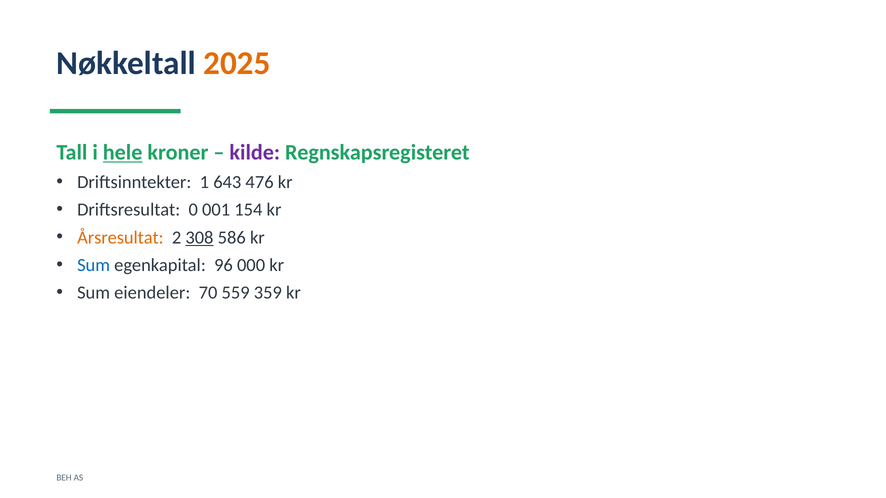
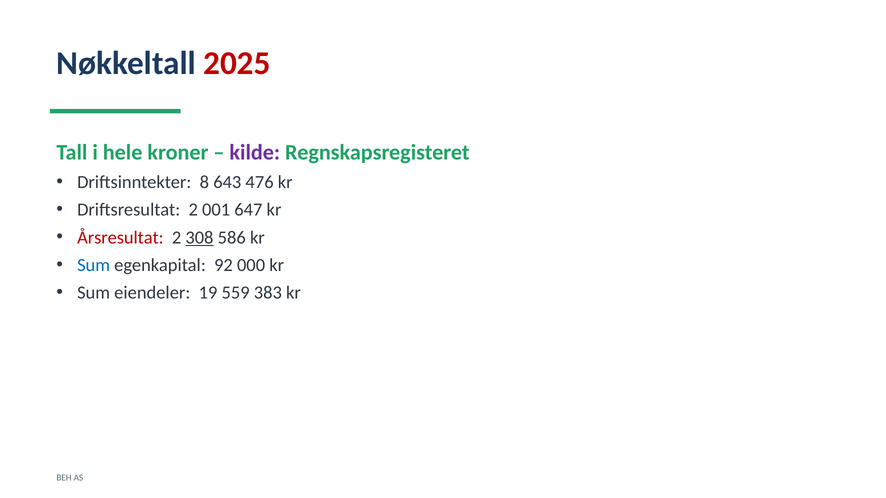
2025 colour: orange -> red
hele underline: present -> none
1: 1 -> 8
Driftsresultat 0: 0 -> 2
154: 154 -> 647
Årsresultat colour: orange -> red
96: 96 -> 92
70: 70 -> 19
359: 359 -> 383
